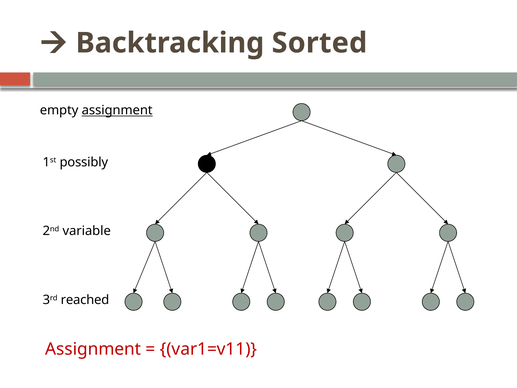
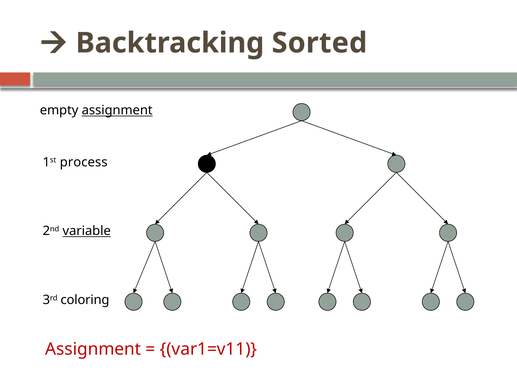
possibly: possibly -> process
variable underline: none -> present
reached: reached -> coloring
